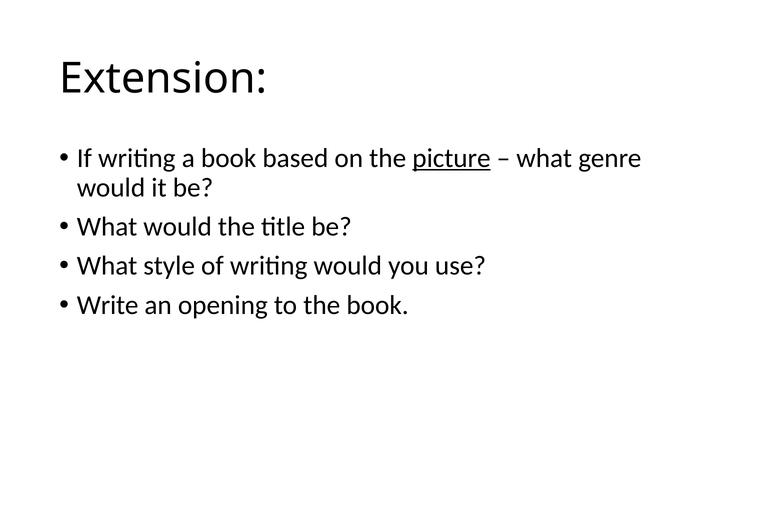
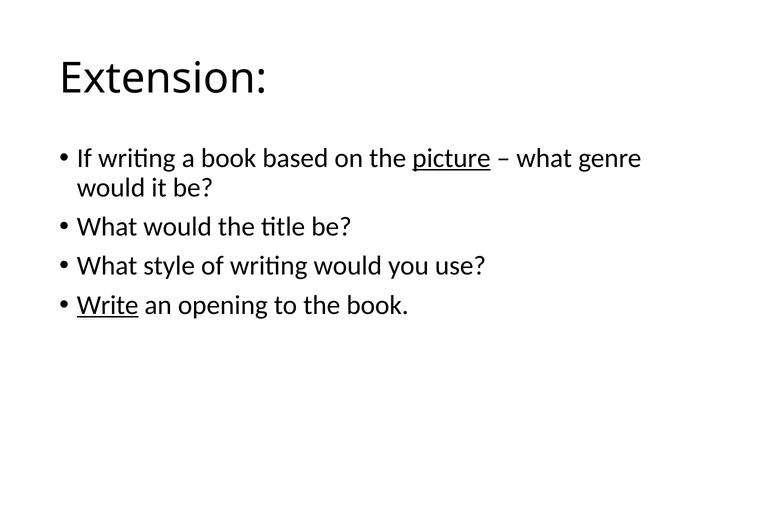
Write underline: none -> present
